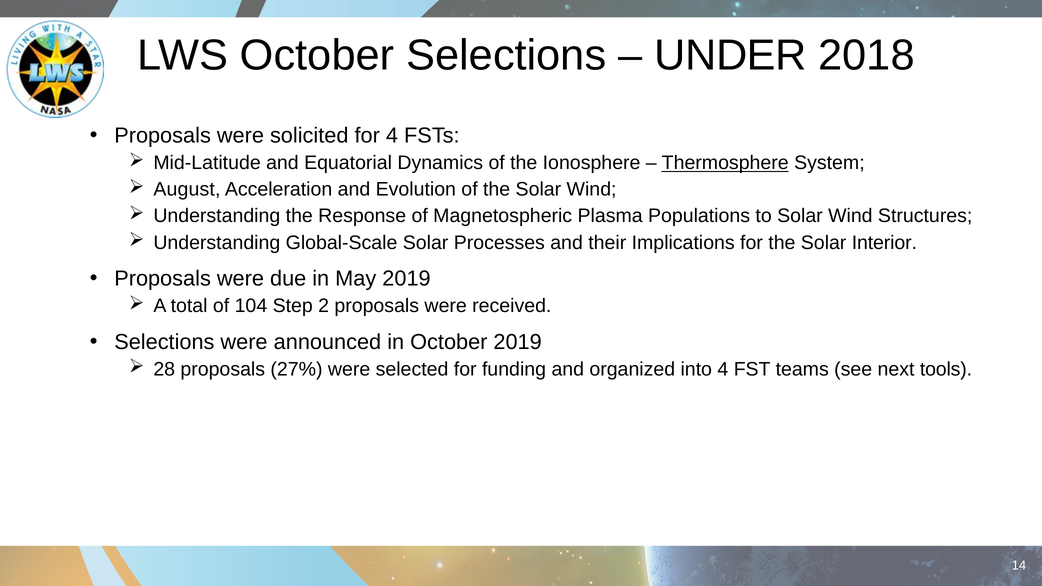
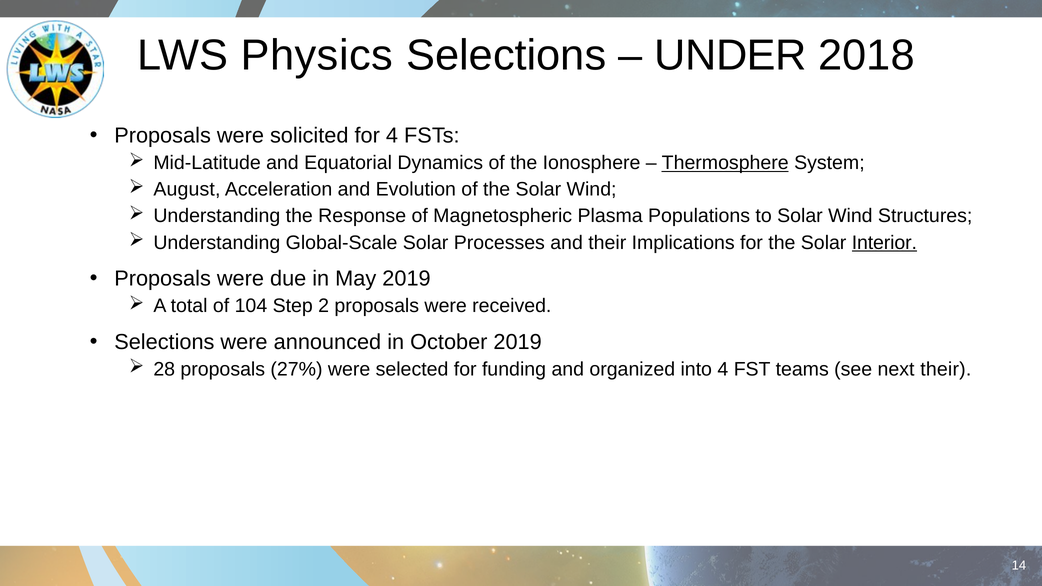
LWS October: October -> Physics
Interior underline: none -> present
next tools: tools -> their
